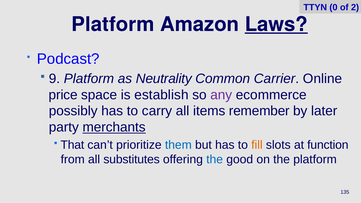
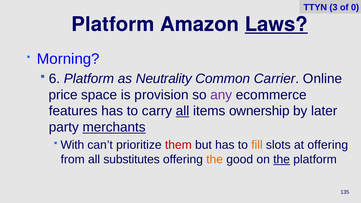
0: 0 -> 3
2: 2 -> 0
Podcast: Podcast -> Morning
9: 9 -> 6
establish: establish -> provision
possibly: possibly -> features
all at (183, 111) underline: none -> present
remember: remember -> ownership
That: That -> With
them colour: blue -> red
at function: function -> offering
the at (215, 159) colour: blue -> orange
the at (282, 159) underline: none -> present
